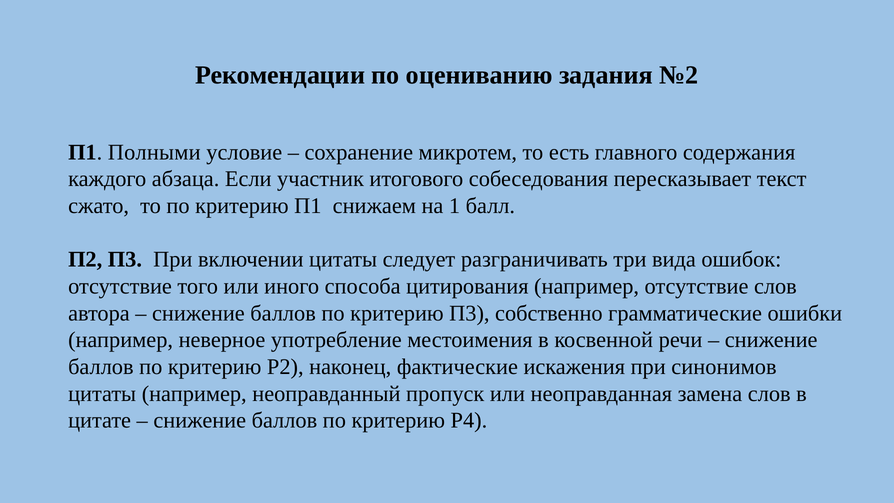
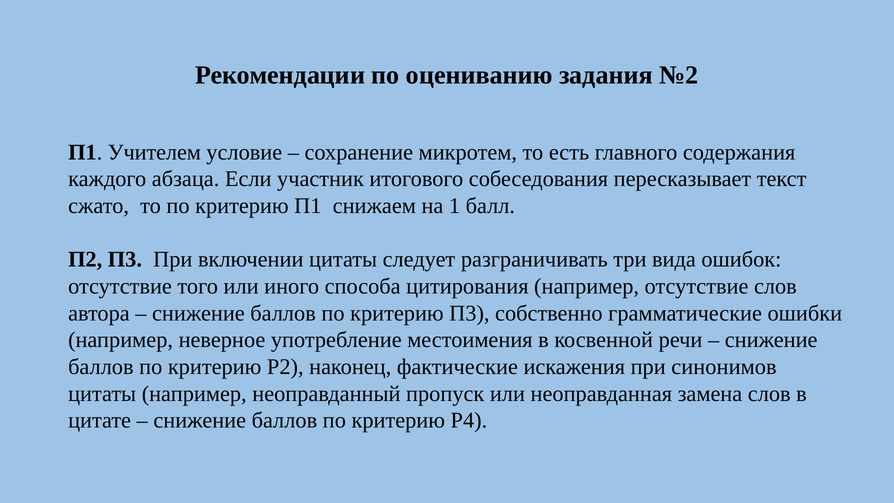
Полными: Полными -> Учителем
